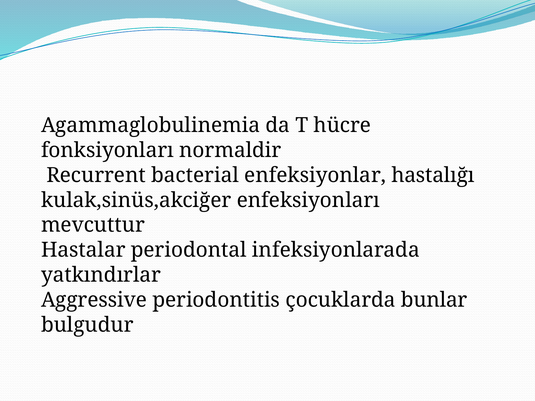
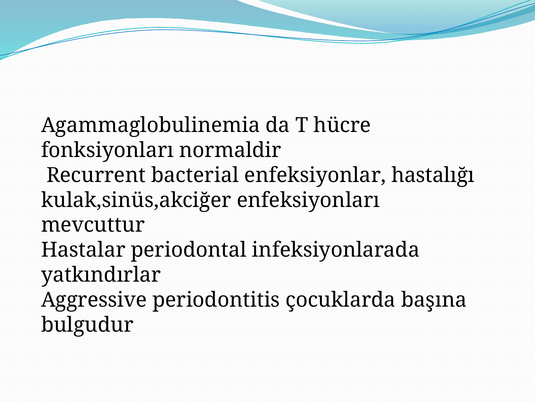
bunlar: bunlar -> başına
